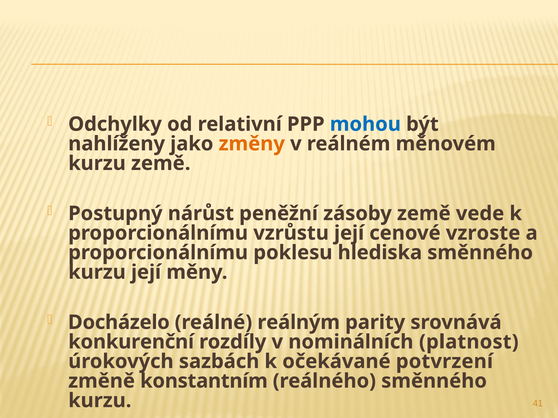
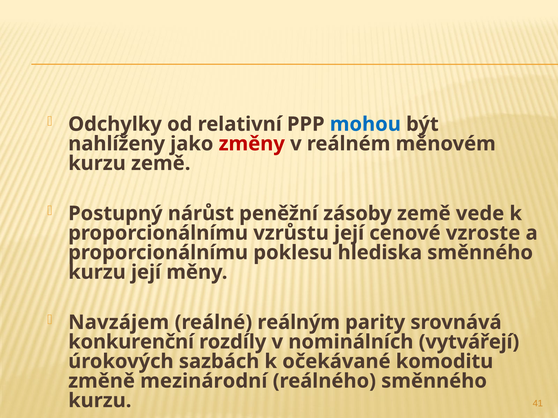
změny colour: orange -> red
Docházelo: Docházelo -> Navzájem
platnost: platnost -> vytvářejí
potvrzení: potvrzení -> komoditu
konstantním: konstantním -> mezinárodní
